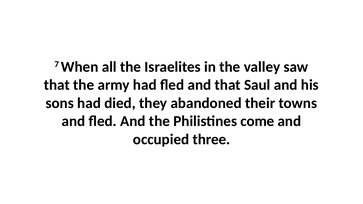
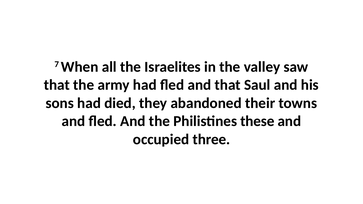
come: come -> these
